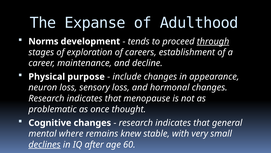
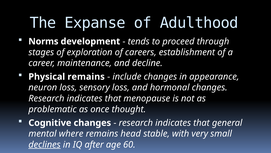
through underline: present -> none
Physical purpose: purpose -> remains
knew: knew -> head
